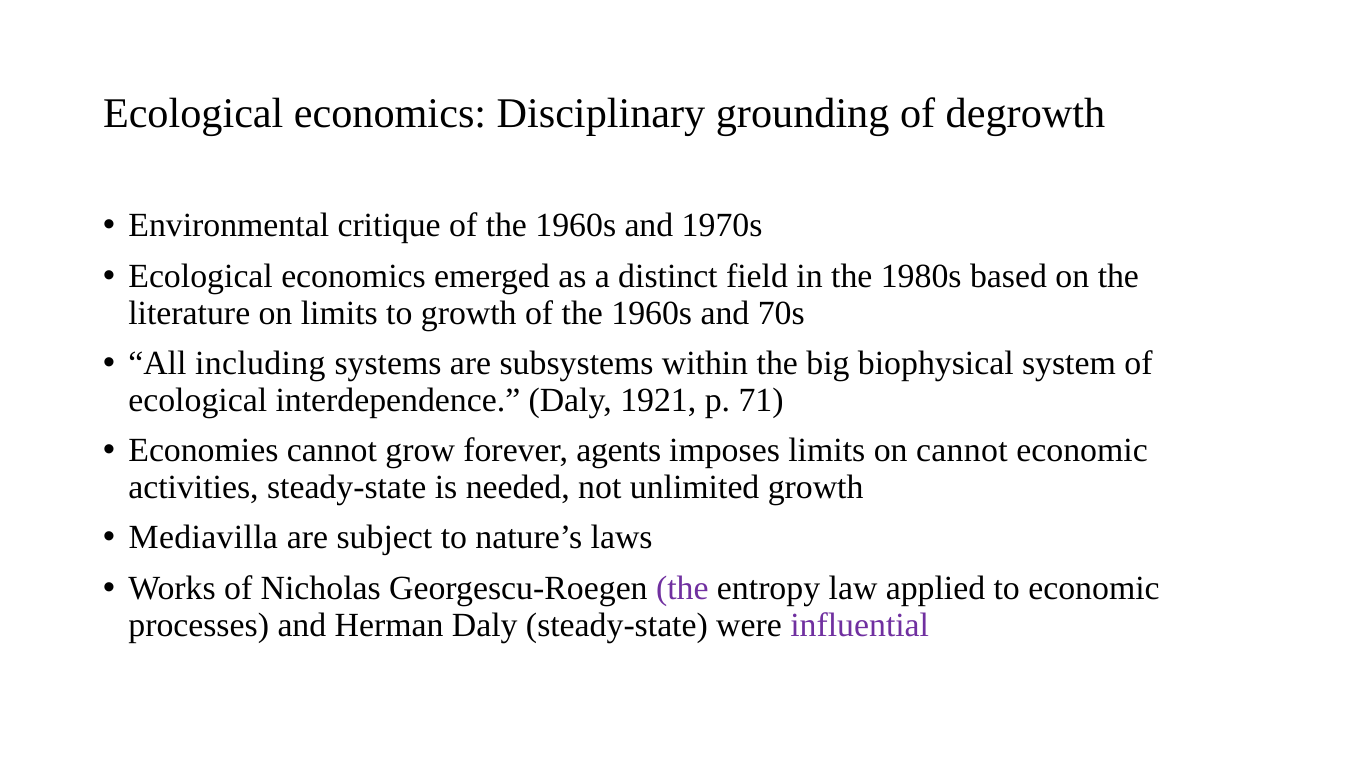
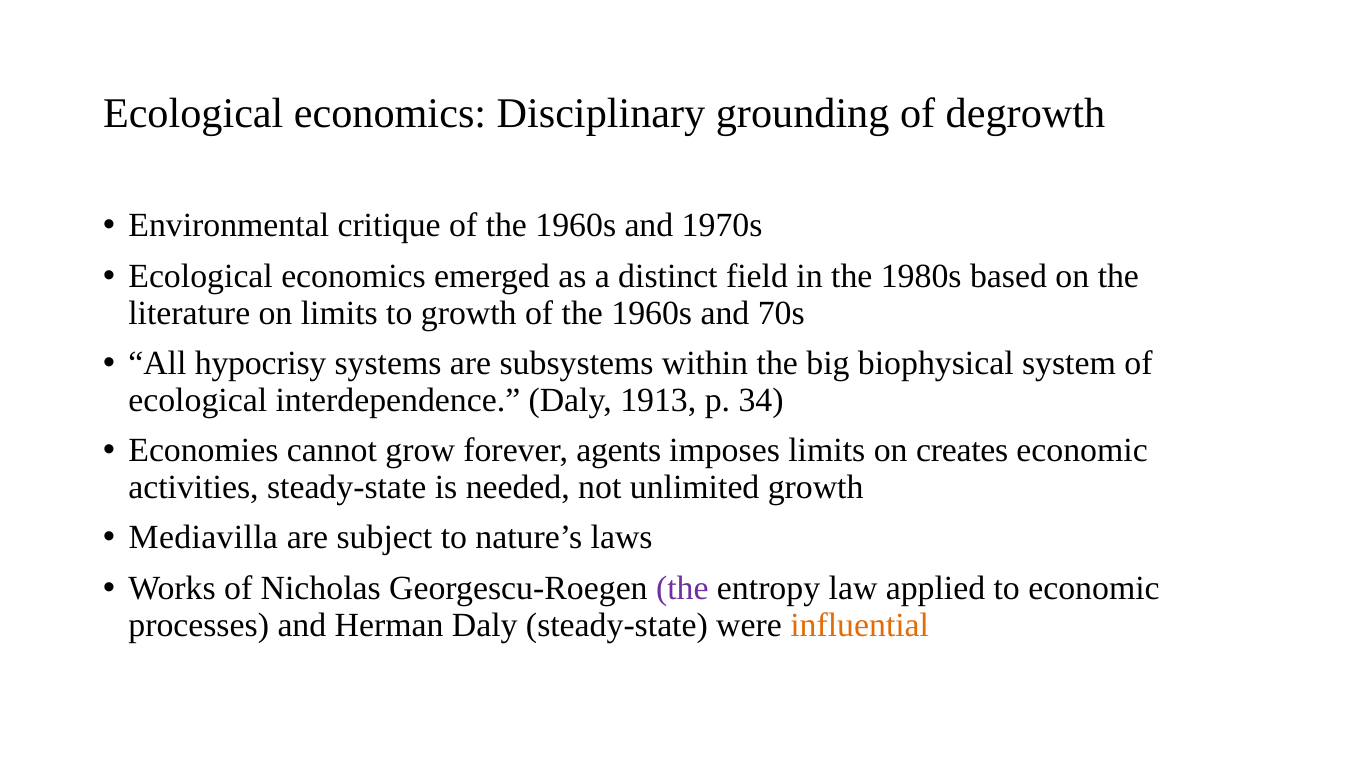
including: including -> hypocrisy
1921: 1921 -> 1913
71: 71 -> 34
on cannot: cannot -> creates
influential colour: purple -> orange
